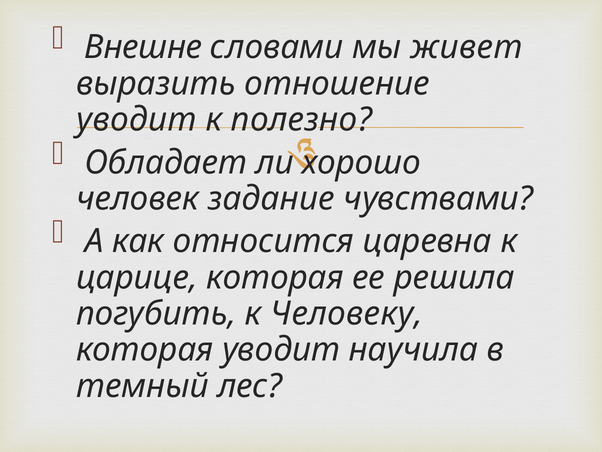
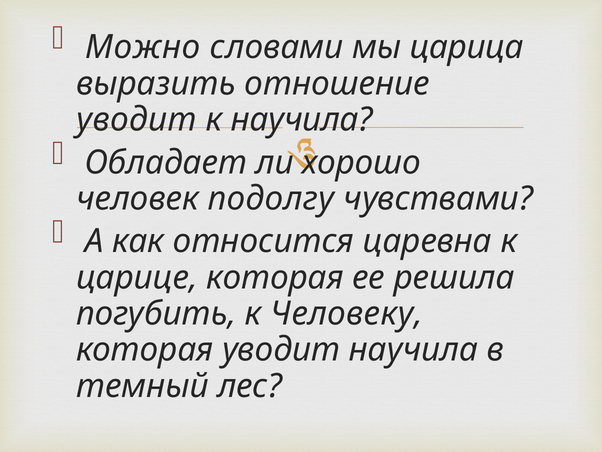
Внешне: Внешне -> Можно
живет: живет -> царица
к полезно: полезно -> научила
задание: задание -> подолгу
